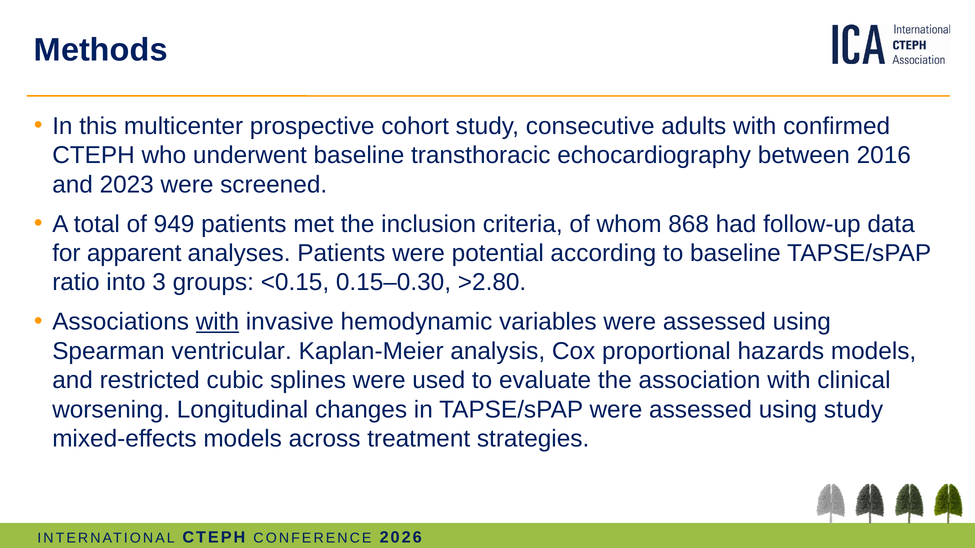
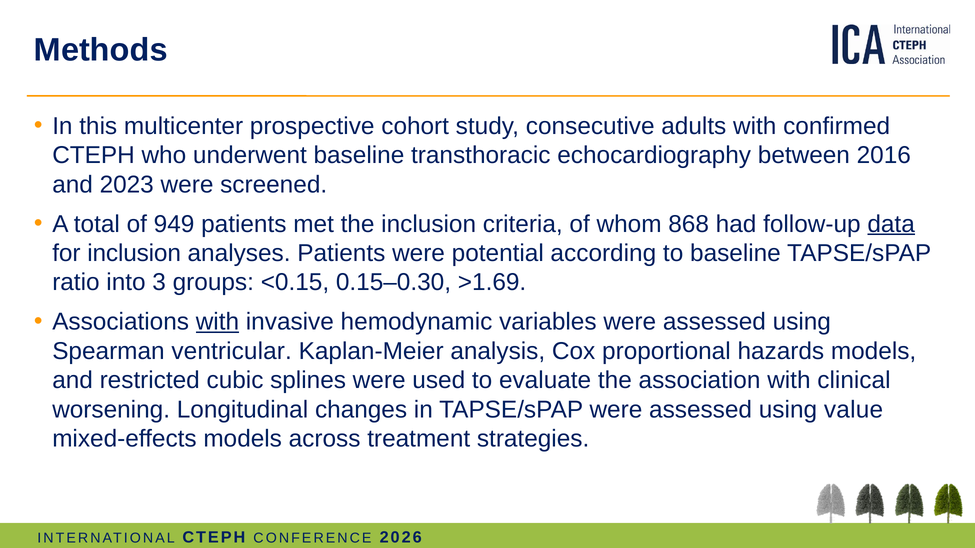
data underline: none -> present
for apparent: apparent -> inclusion
>2.80: >2.80 -> >1.69
using study: study -> value
